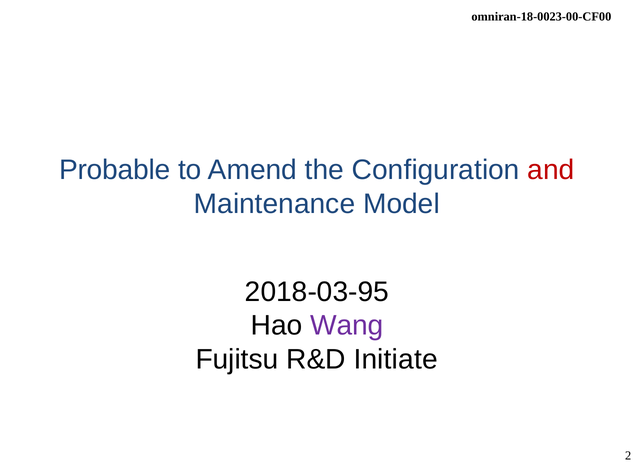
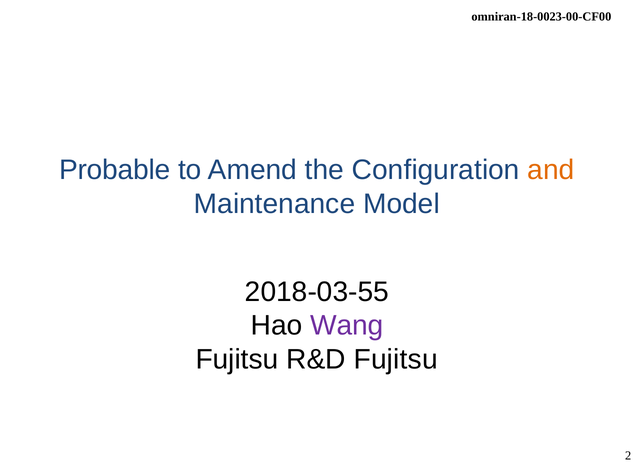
and colour: red -> orange
2018-03-95: 2018-03-95 -> 2018-03-55
R&D Initiate: Initiate -> Fujitsu
